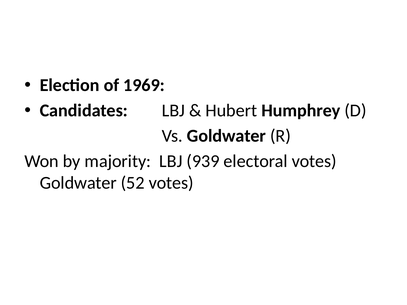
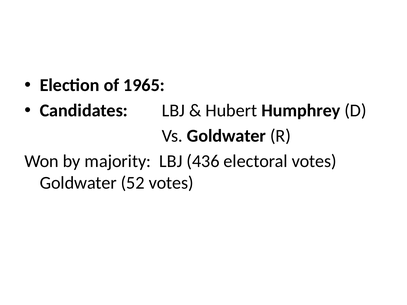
1969: 1969 -> 1965
939: 939 -> 436
